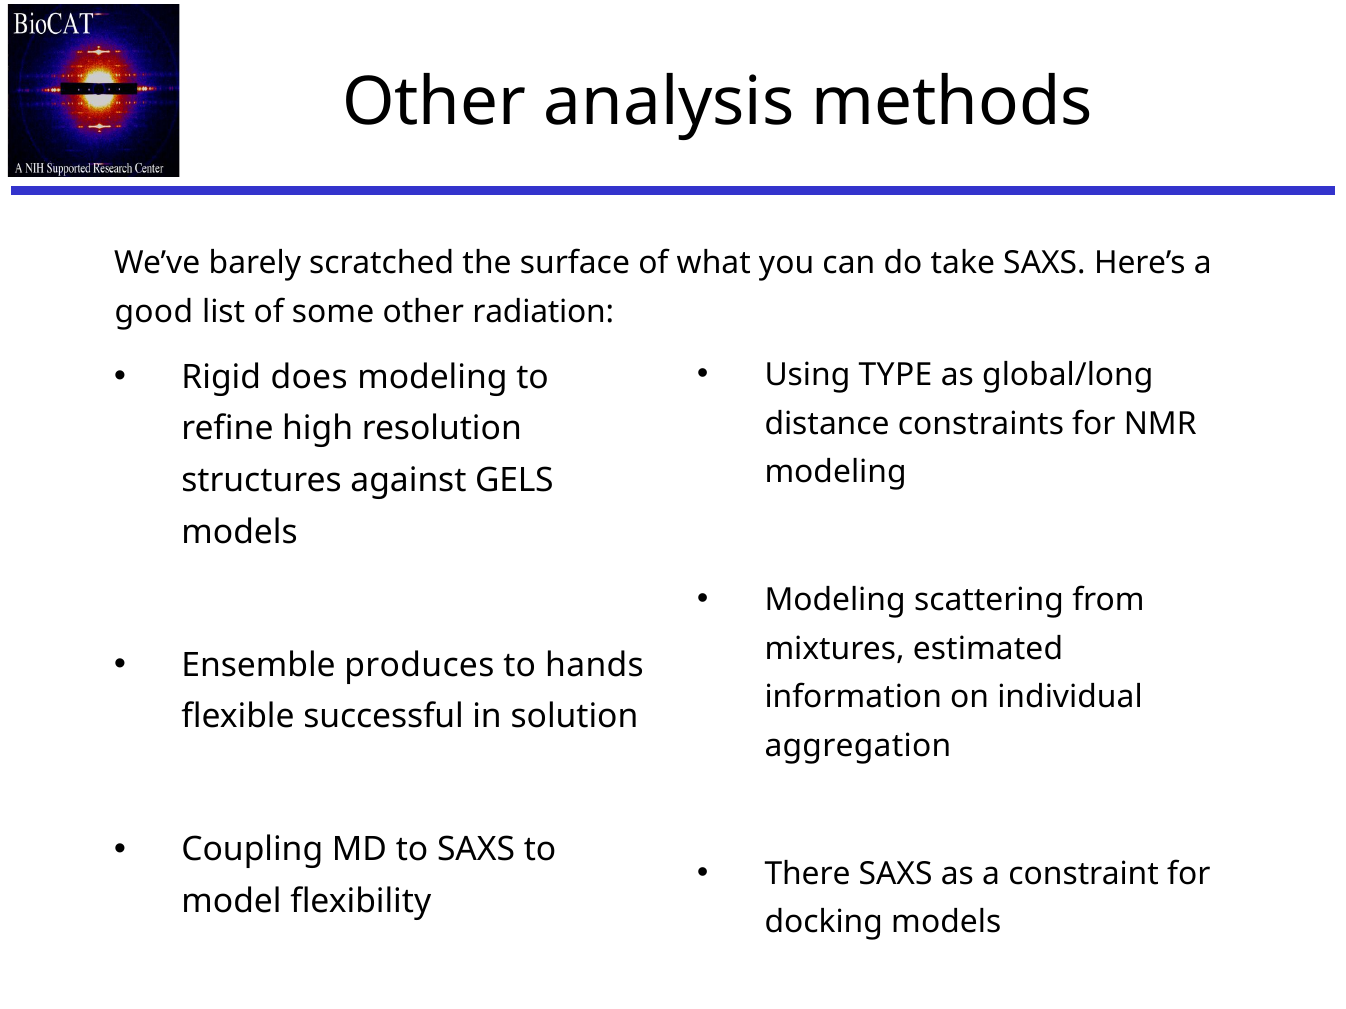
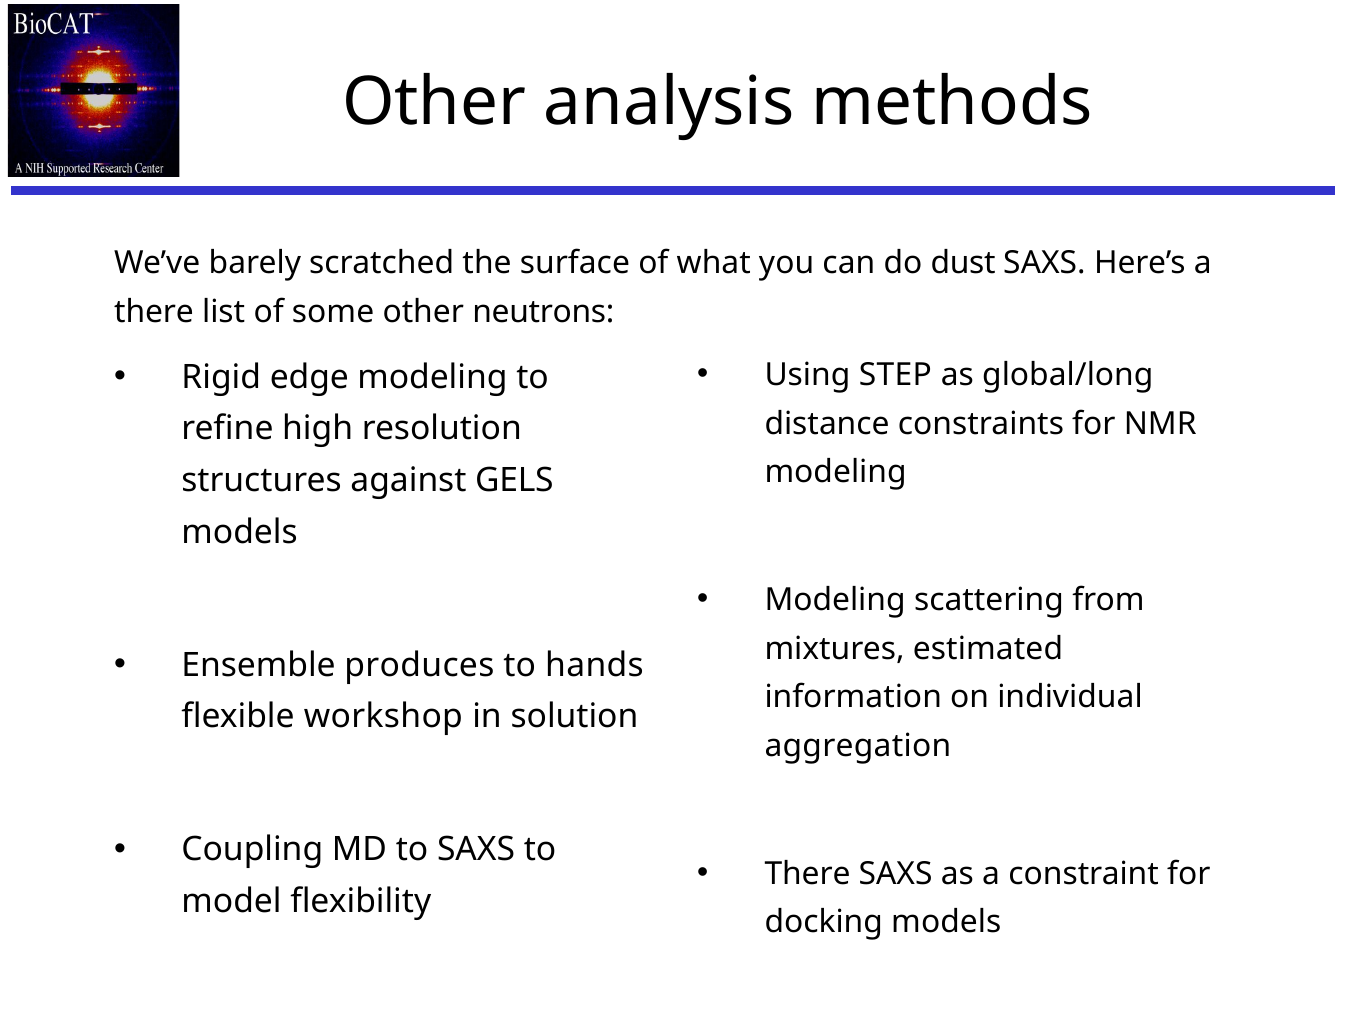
take: take -> dust
good at (154, 312): good -> there
radiation: radiation -> neutrons
TYPE: TYPE -> STEP
does: does -> edge
successful: successful -> workshop
